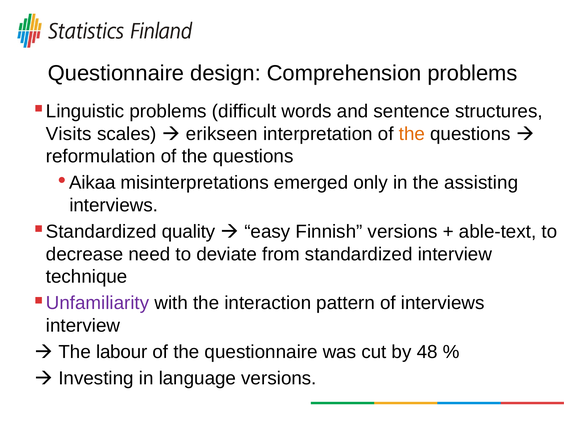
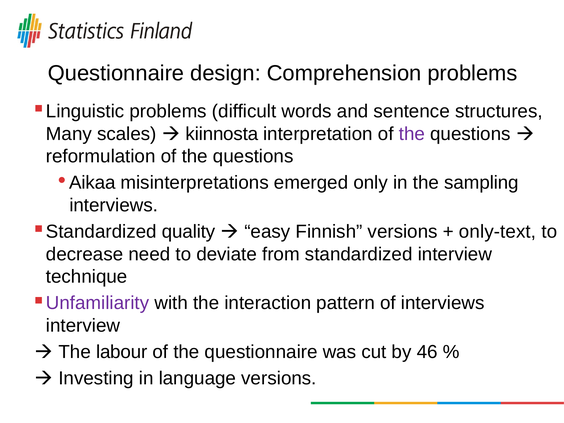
Visits: Visits -> Many
erikseen: erikseen -> kiinnosta
the at (412, 134) colour: orange -> purple
assisting: assisting -> sampling
able-text: able-text -> only-text
48: 48 -> 46
